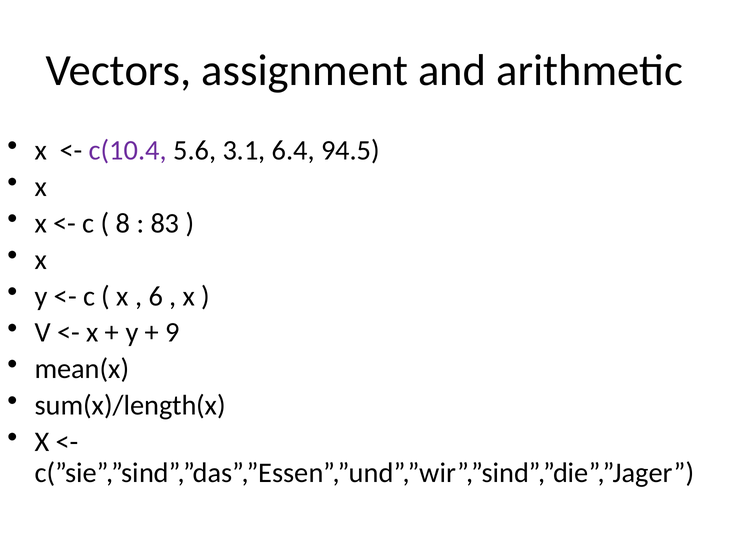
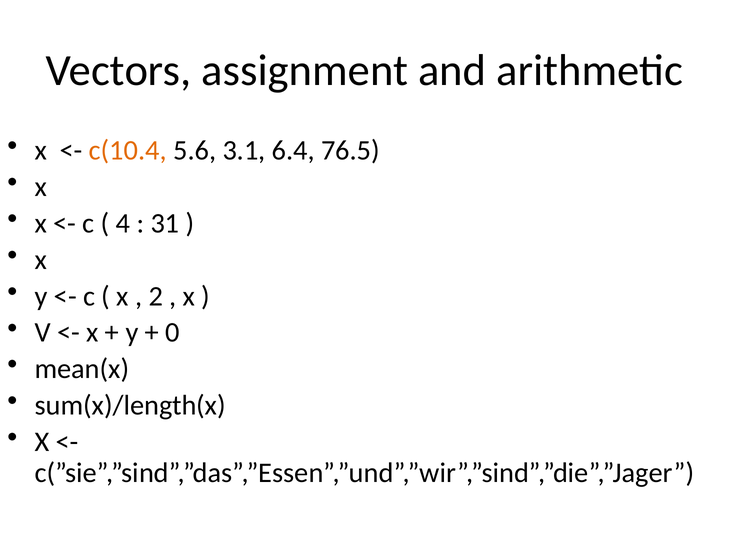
c(10.4 colour: purple -> orange
94.5: 94.5 -> 76.5
8: 8 -> 4
83: 83 -> 31
6: 6 -> 2
9: 9 -> 0
